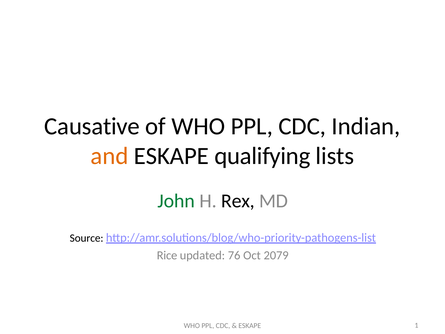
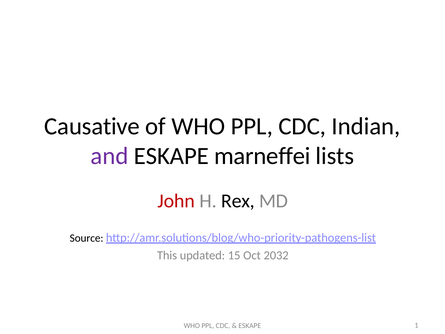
and colour: orange -> purple
qualifying: qualifying -> marneffei
John colour: green -> red
Rice: Rice -> This
76: 76 -> 15
2079: 2079 -> 2032
